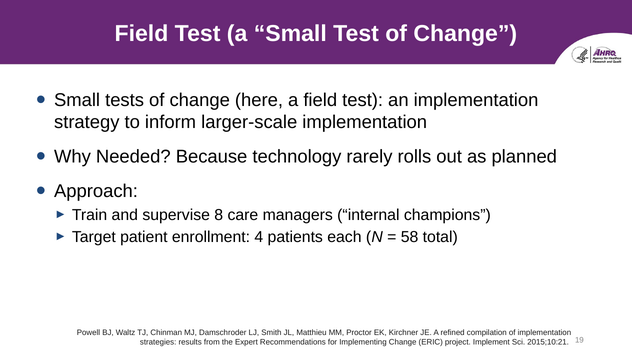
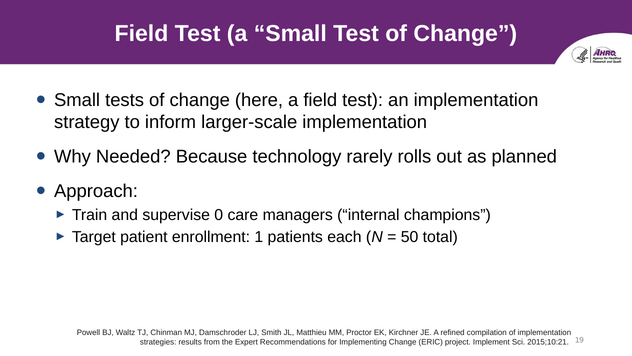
8: 8 -> 0
4: 4 -> 1
58: 58 -> 50
